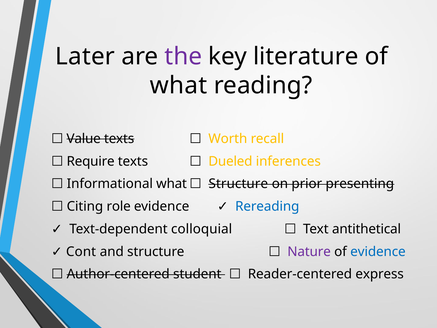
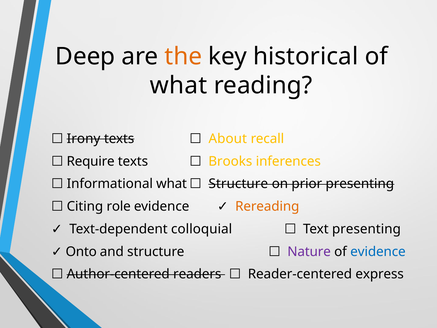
Later: Later -> Deep
the colour: purple -> orange
literature: literature -> historical
Value: Value -> Irony
Worth: Worth -> About
Dueled: Dueled -> Brooks
Rereading colour: blue -> orange
Text antithetical: antithetical -> presenting
Cont: Cont -> Onto
student: student -> readers
